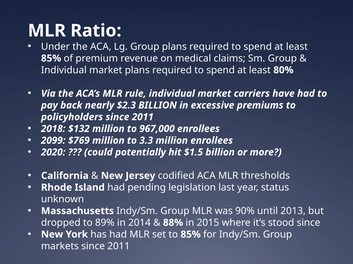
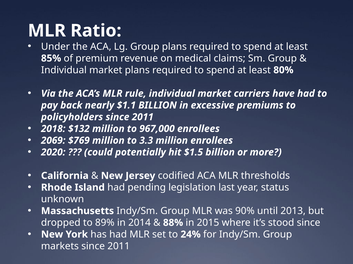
$2.3: $2.3 -> $1.1
2099: 2099 -> 2069
to 85%: 85% -> 24%
